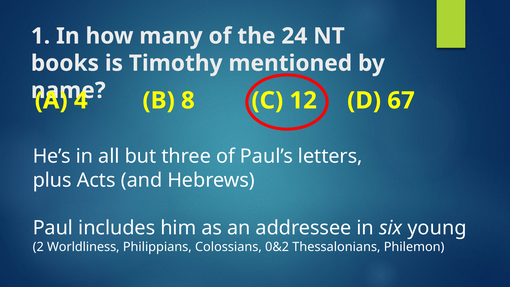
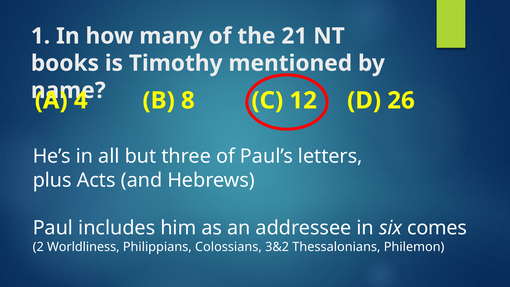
24: 24 -> 21
67: 67 -> 26
young: young -> comes
0&2: 0&2 -> 3&2
